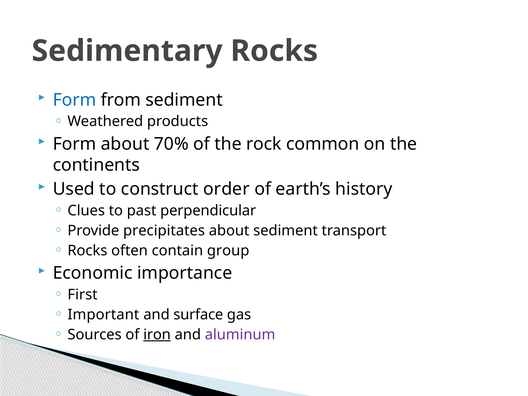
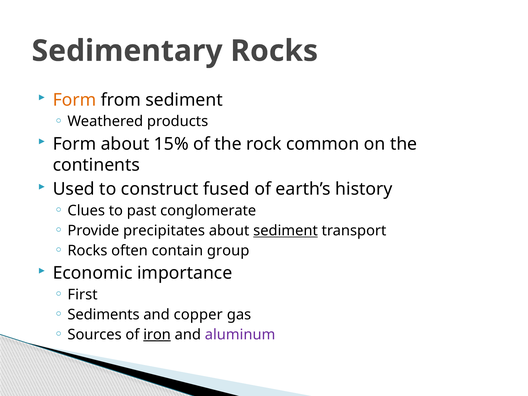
Form at (74, 100) colour: blue -> orange
70%: 70% -> 15%
order: order -> fused
perpendicular: perpendicular -> conglomerate
sediment at (286, 231) underline: none -> present
Important: Important -> Sediments
surface: surface -> copper
